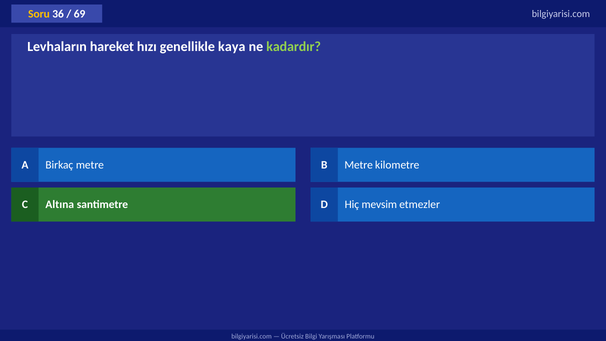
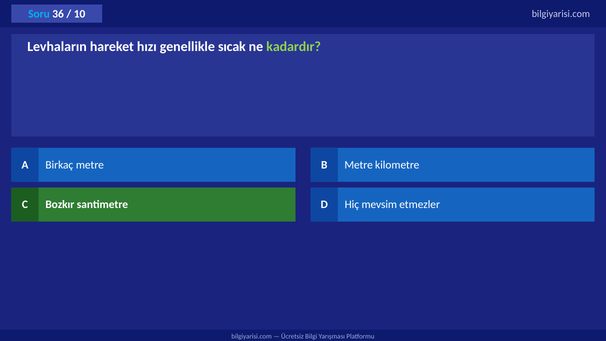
Soru colour: yellow -> light blue
69: 69 -> 10
kaya: kaya -> sıcak
Altına: Altına -> Bozkır
